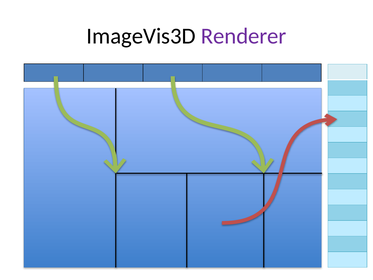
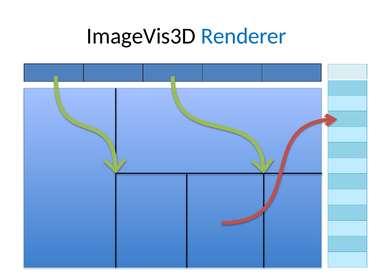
Renderer colour: purple -> blue
